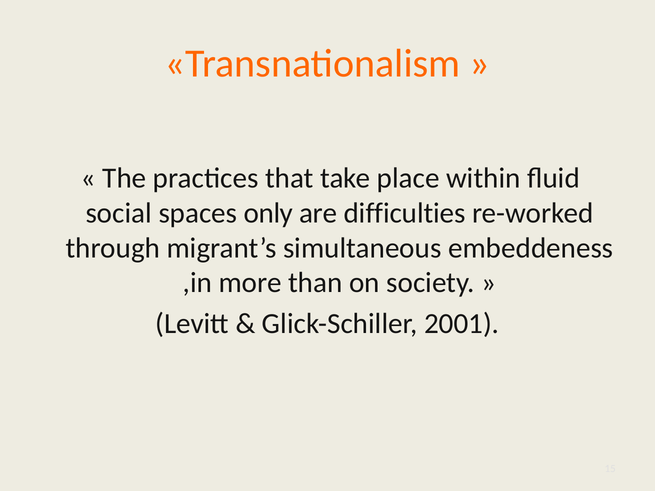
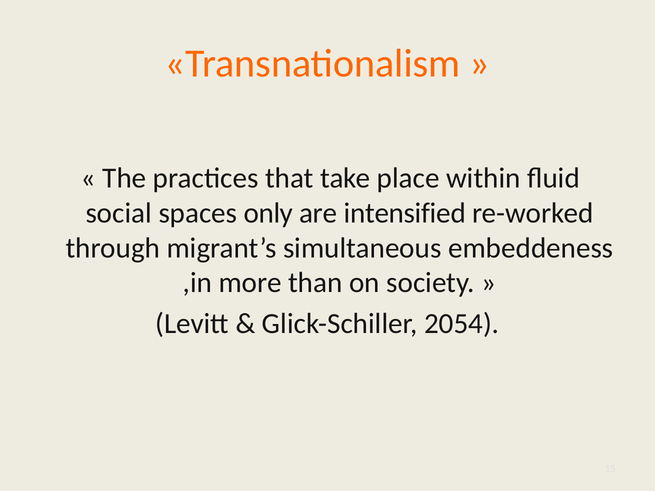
difficulties: difficulties -> intensified
2001: 2001 -> 2054
